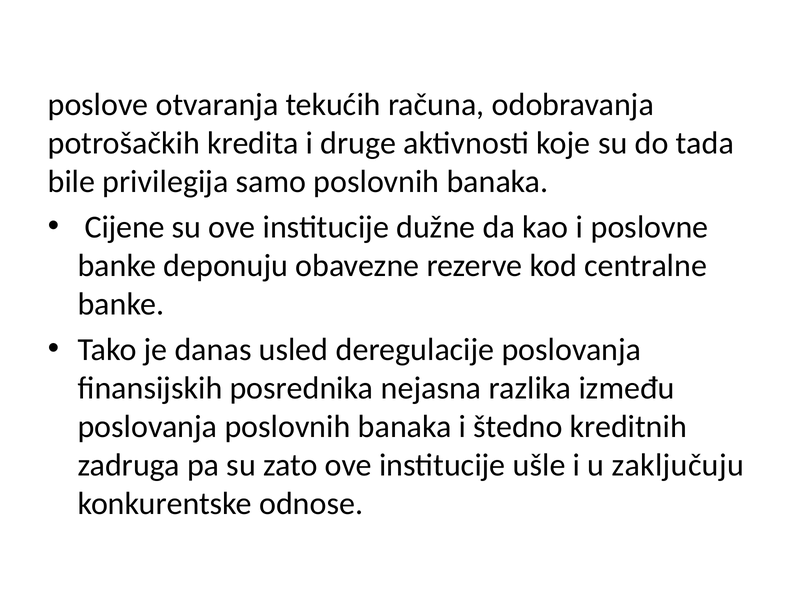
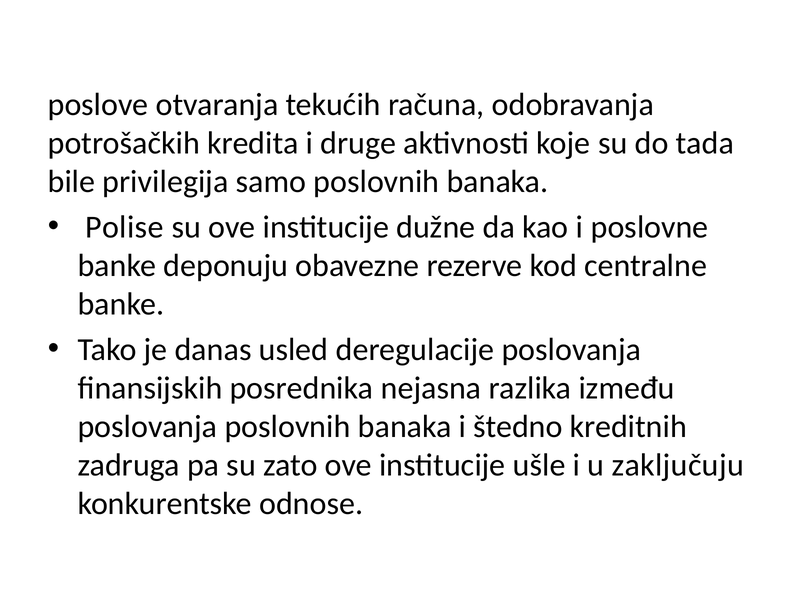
Cijene: Cijene -> Polise
